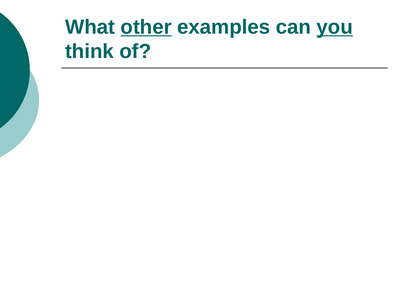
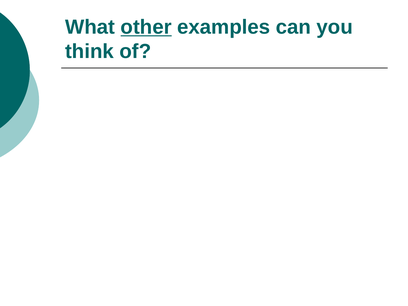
you underline: present -> none
